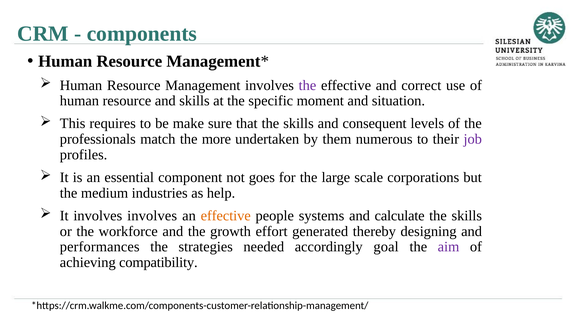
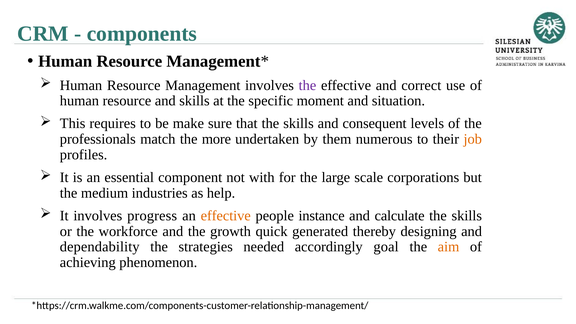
job colour: purple -> orange
goes: goes -> with
involves involves: involves -> progress
systems: systems -> instance
effort: effort -> quick
performances: performances -> dependability
aim colour: purple -> orange
compatibility: compatibility -> phenomenon
